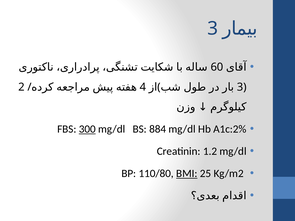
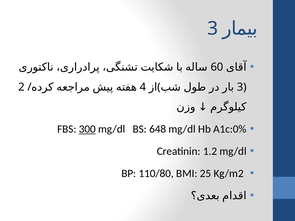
884: 884 -> 648
A1c:2%: A1c:2% -> A1c:0%
BMI underline: present -> none
